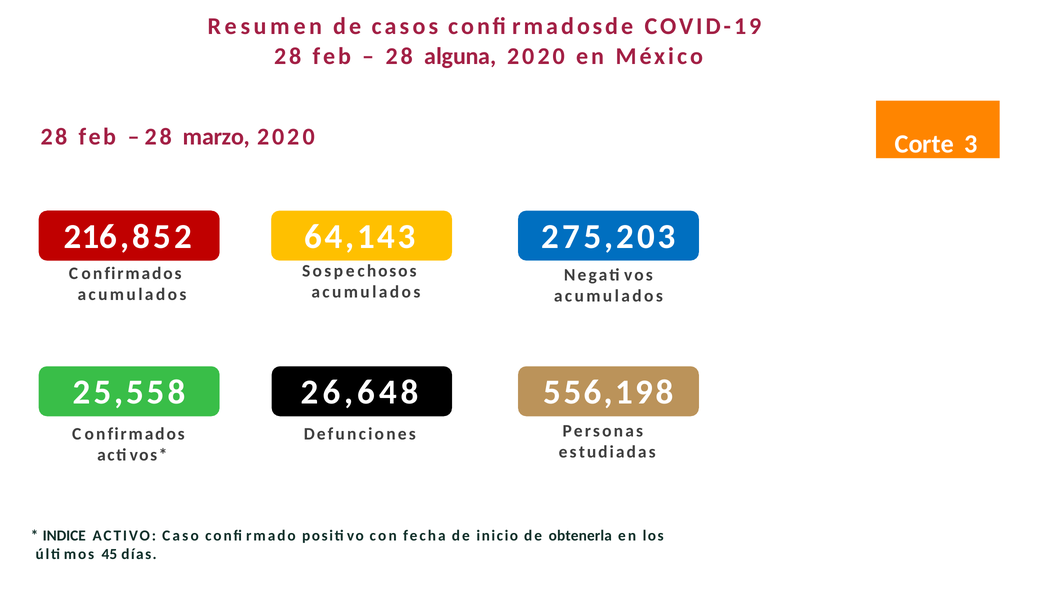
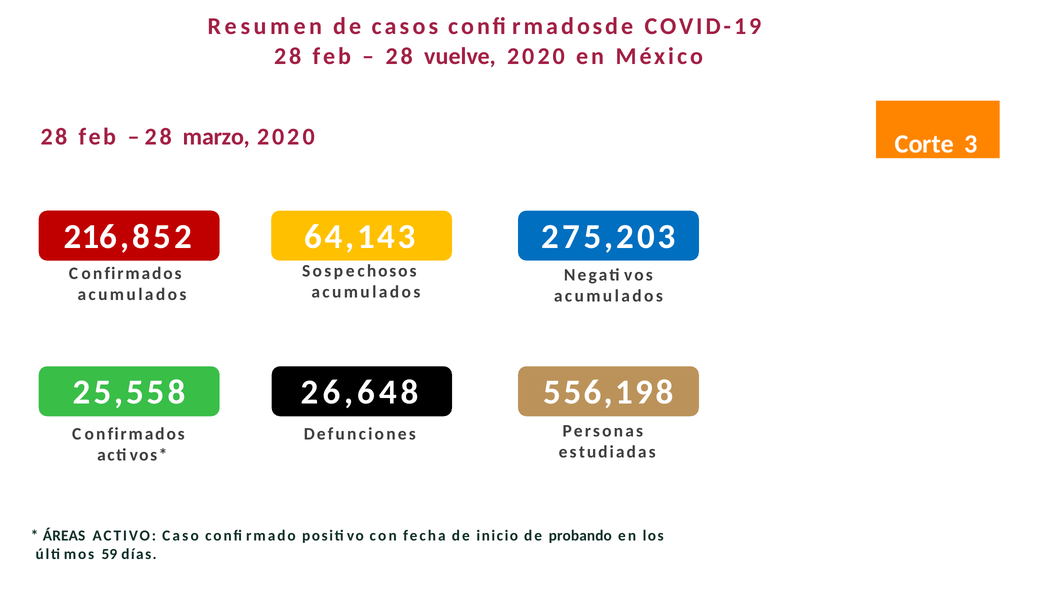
alguna: alguna -> vuelve
INDICE: INDICE -> ÁREAS
obtenerla: obtenerla -> probando
45: 45 -> 59
